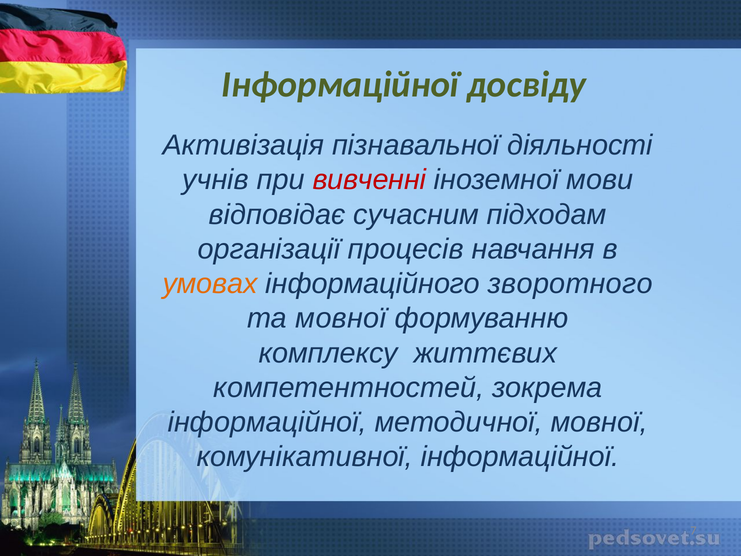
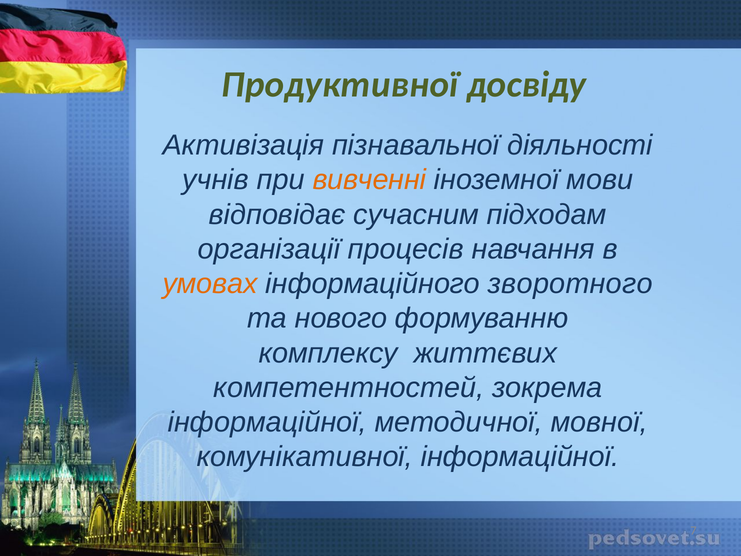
Інформаційної at (340, 85): Інформаційної -> Продуктивної
вивченні colour: red -> orange
та мовної: мовної -> нового
